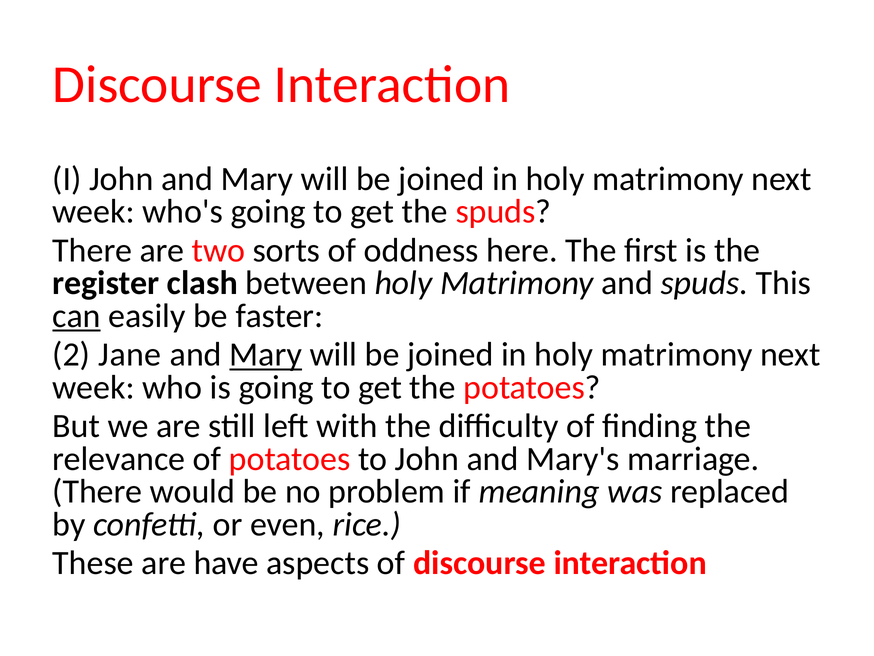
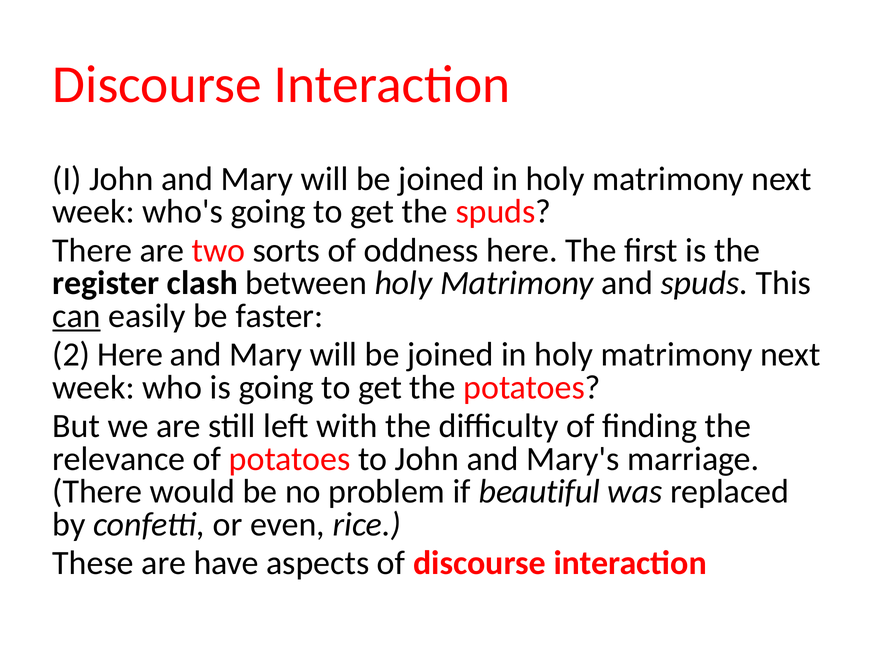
2 Jane: Jane -> Here
Mary at (266, 354) underline: present -> none
meaning: meaning -> beautiful
